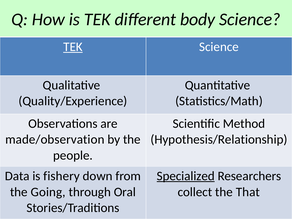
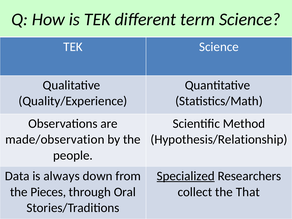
body: body -> term
TEK at (73, 47) underline: present -> none
fishery: fishery -> always
Going: Going -> Pieces
